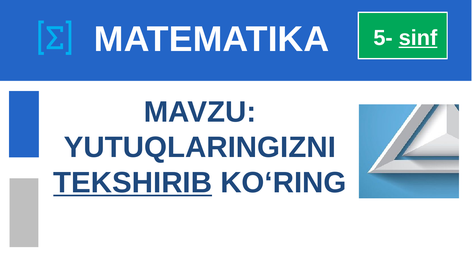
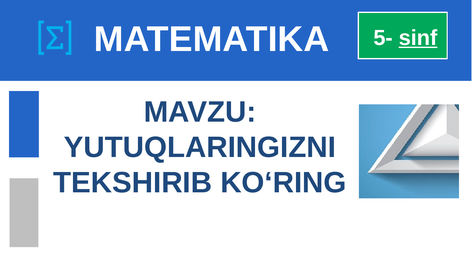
TEKSHIRIB underline: present -> none
